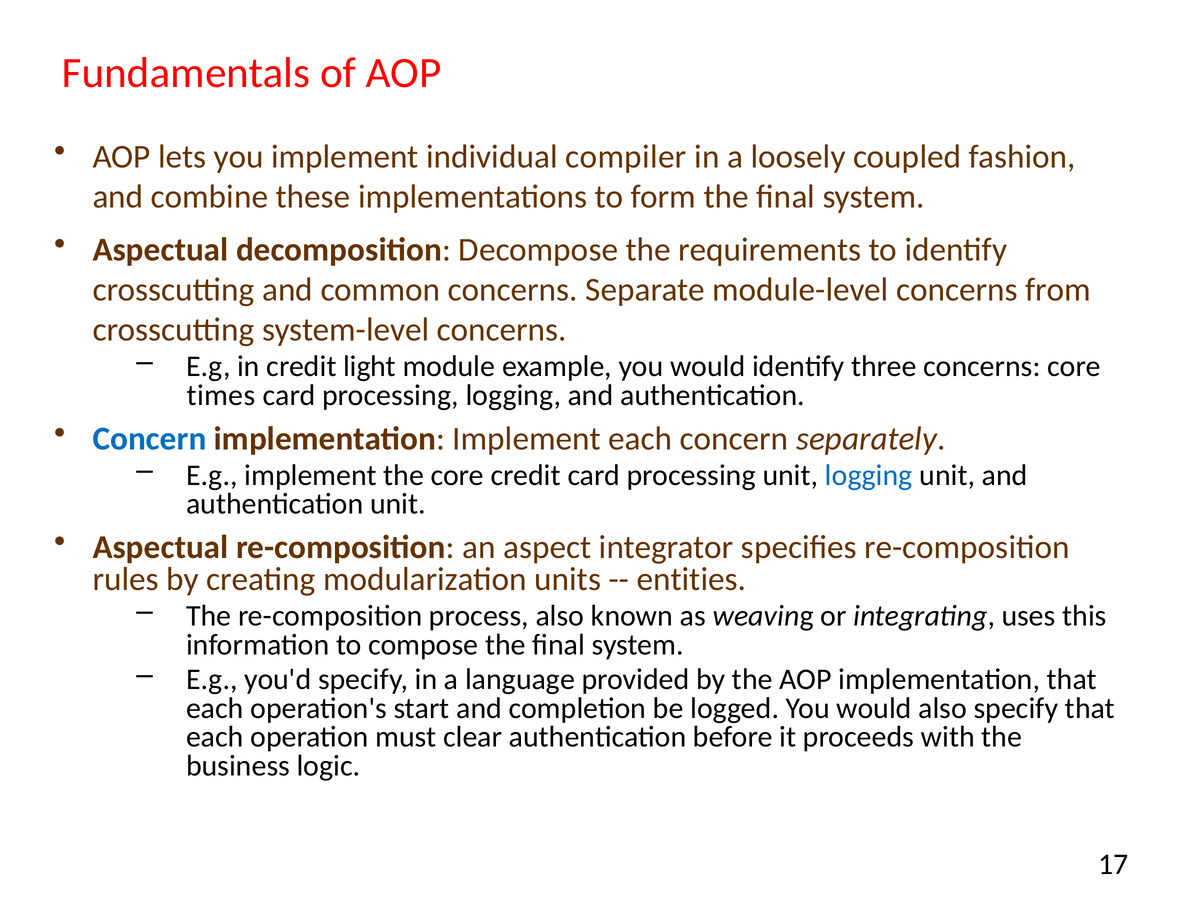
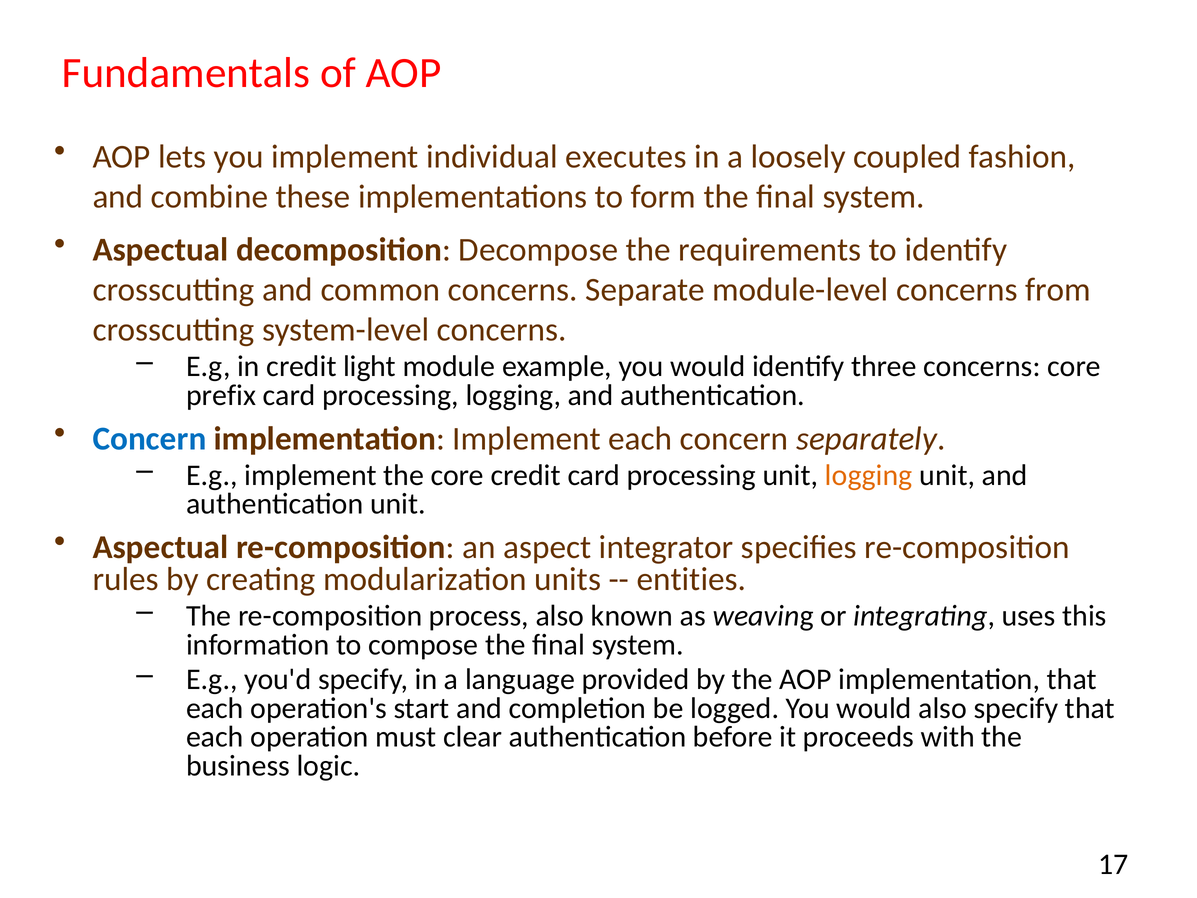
compiler: compiler -> executes
times: times -> prefix
logging at (869, 475) colour: blue -> orange
